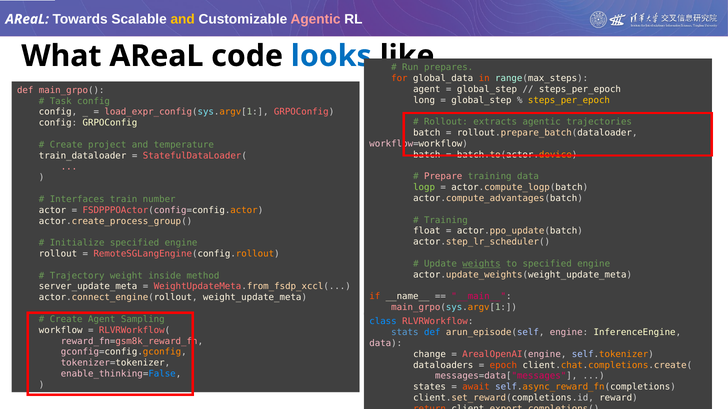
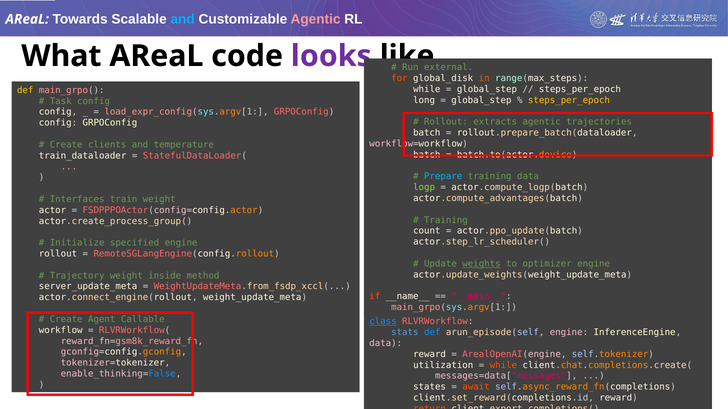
and at (183, 19) colour: yellow -> light blue
looks colour: blue -> purple
prepares: prepares -> external
global_data: global_data -> global_disk
agent at (427, 89): agent -> while
def at (25, 90) colour: pink -> yellow
project: project -> clients
Prepare colour: pink -> light blue
train number: number -> weight
float: float -> count
to specified: specified -> optimizer
Sampling: Sampling -> Callable
class underline: none -> present
change at (430, 355): change -> reward
dataloaders: dataloaders -> utilization
epoch at (503, 366): epoch -> while
